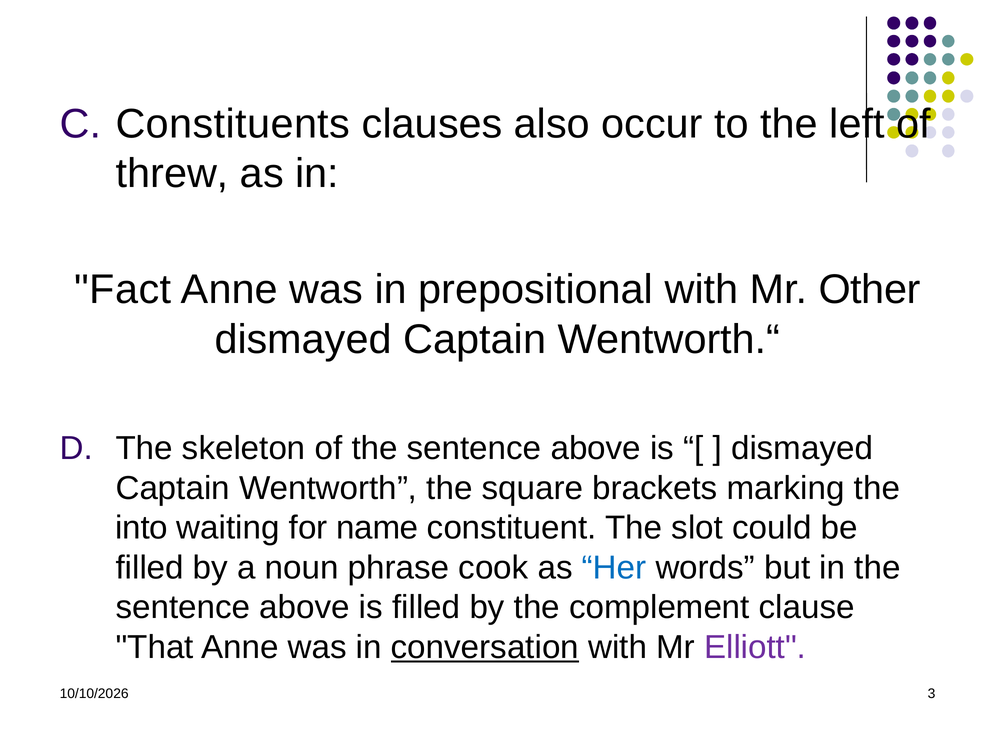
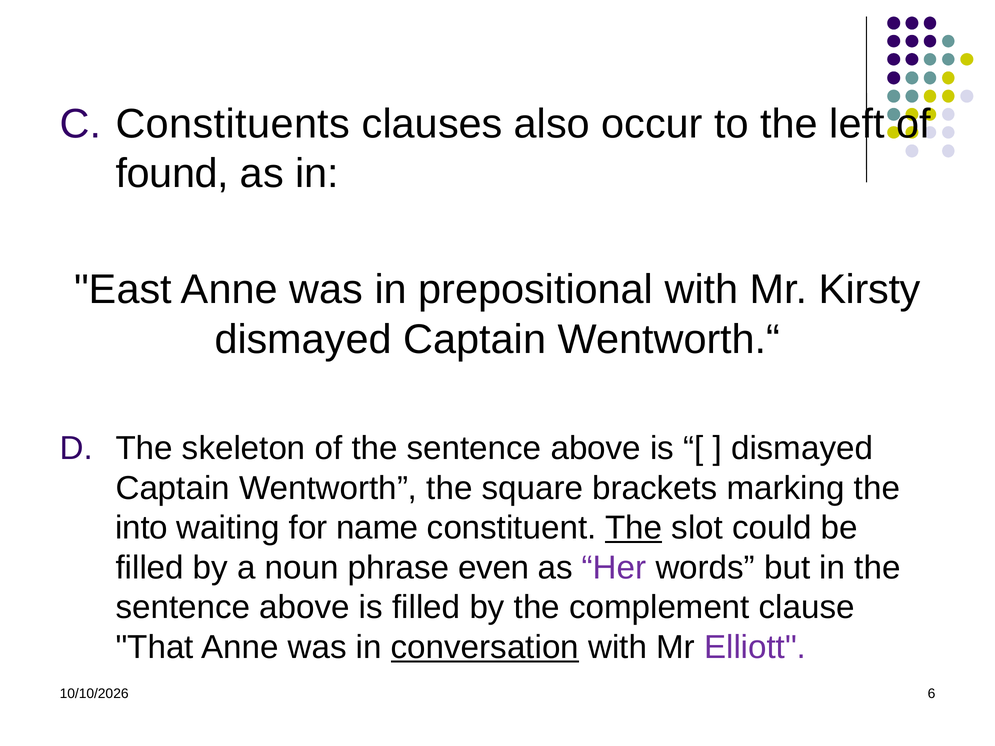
threw: threw -> found
Fact: Fact -> East
Other: Other -> Kirsty
The at (634, 528) underline: none -> present
cook: cook -> even
Her colour: blue -> purple
3: 3 -> 6
